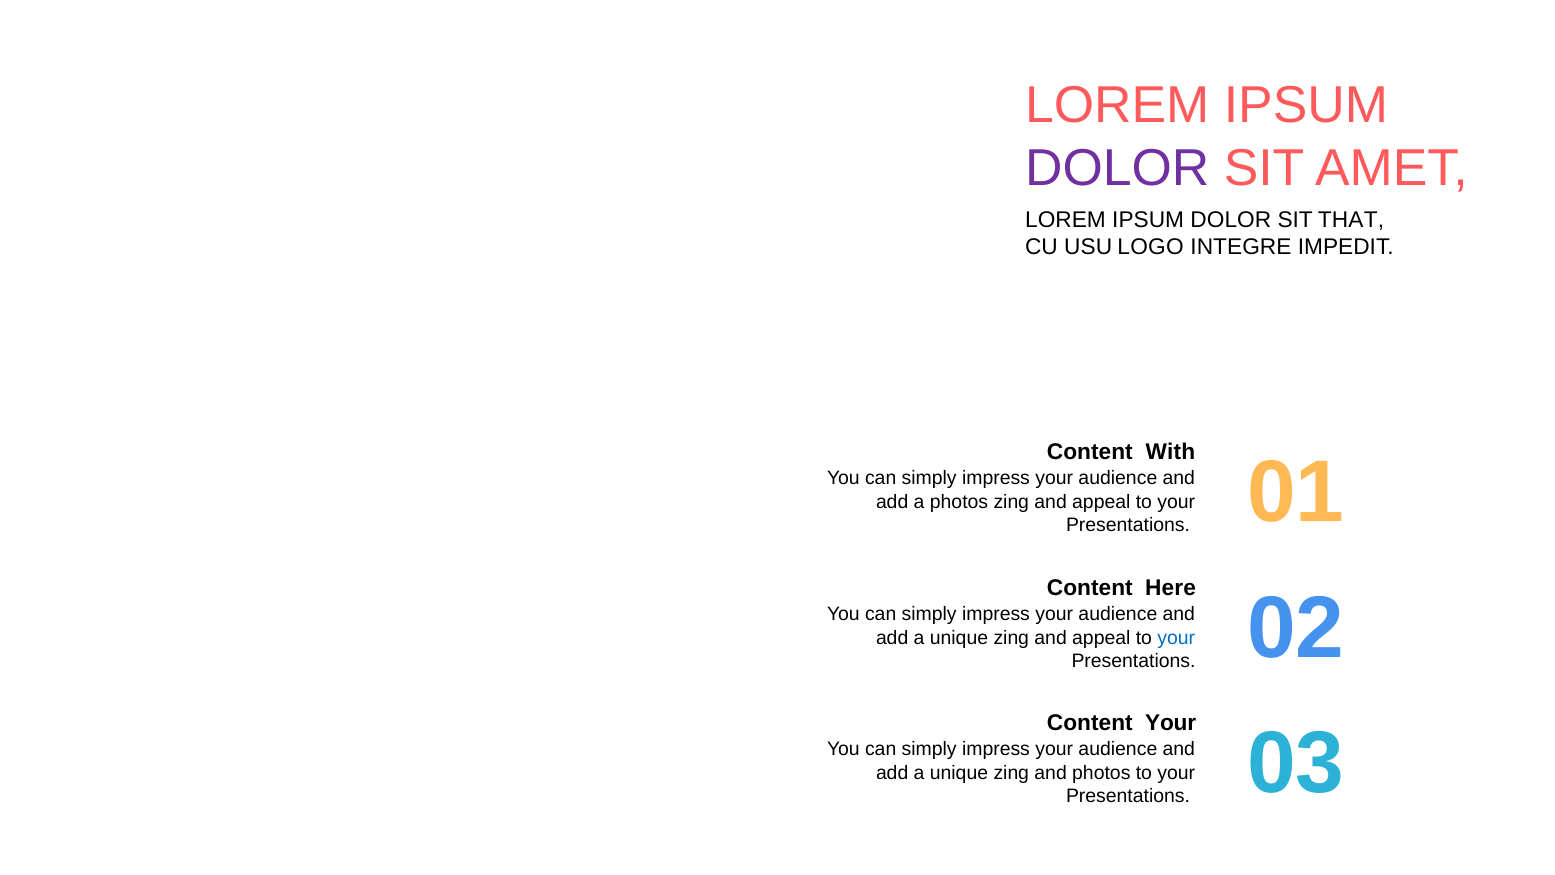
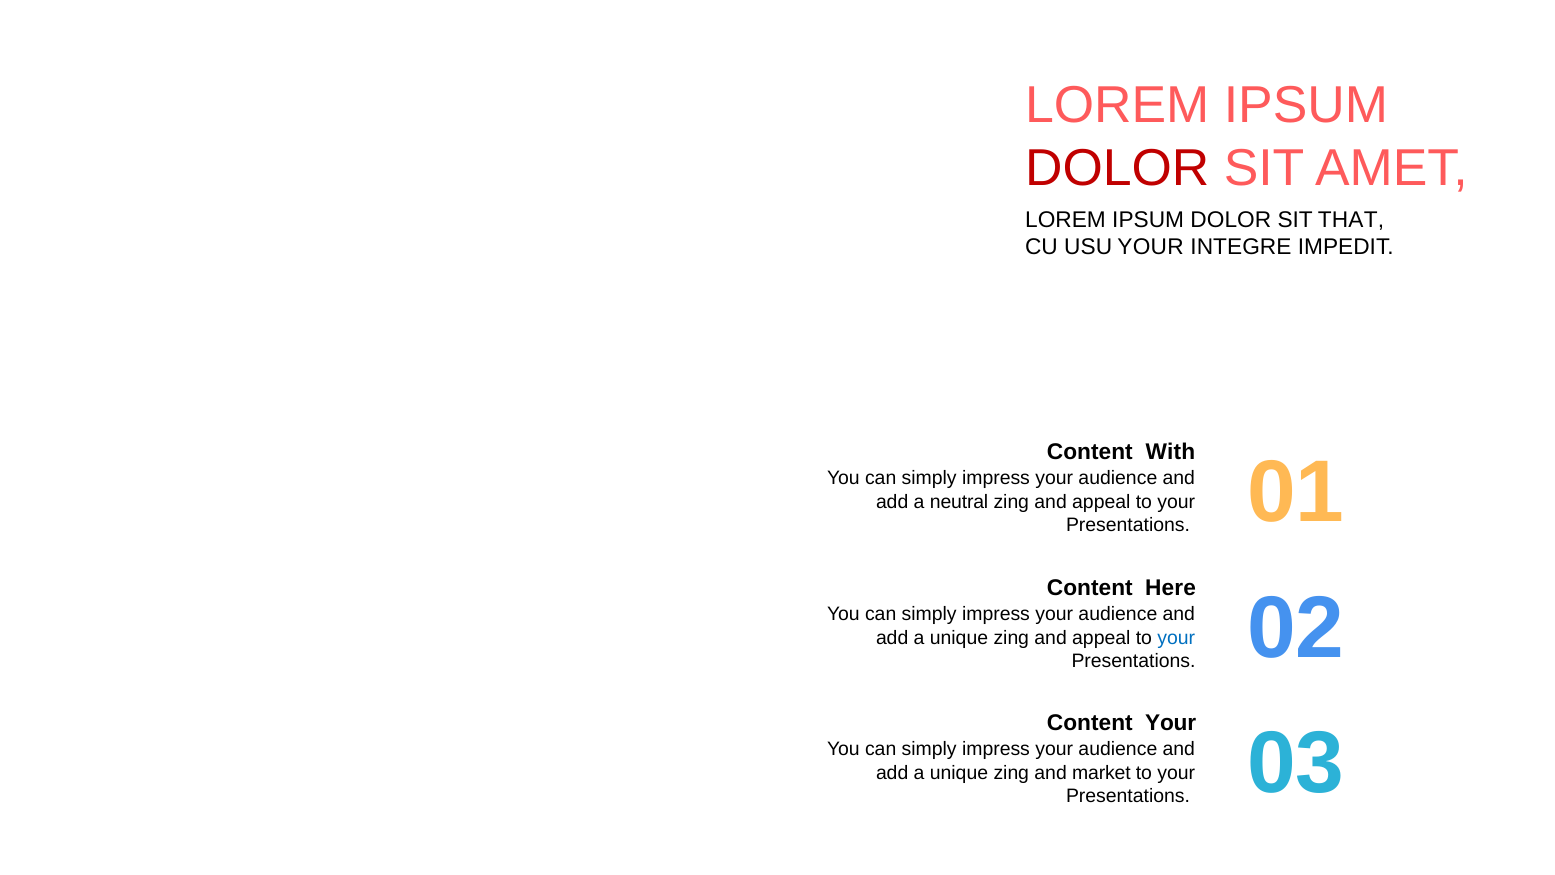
DOLOR at (1117, 168) colour: purple -> red
USU LOGO: LOGO -> YOUR
a photos: photos -> neutral
and photos: photos -> market
